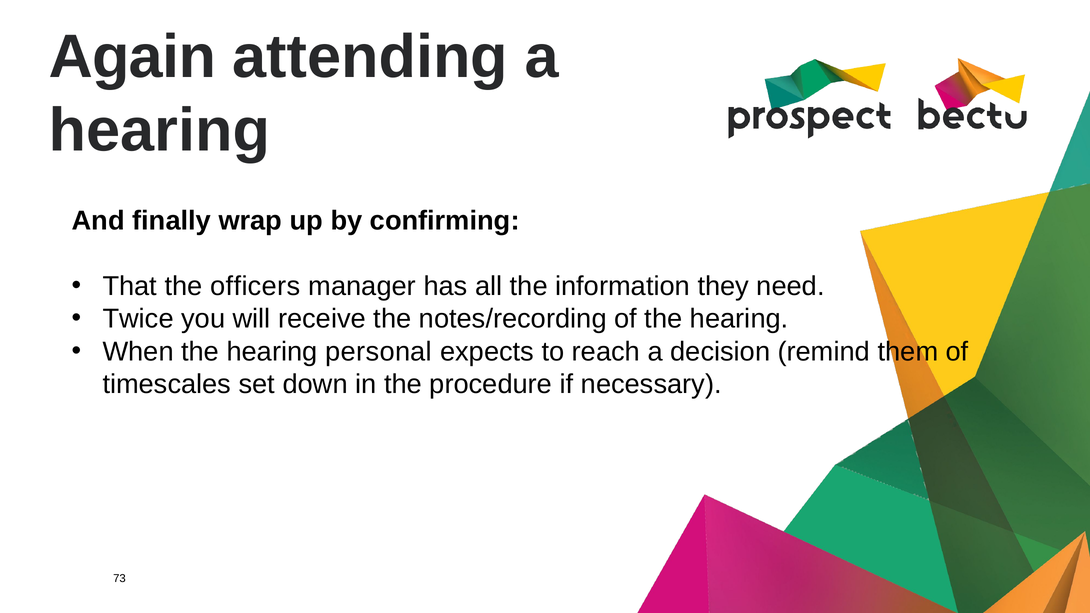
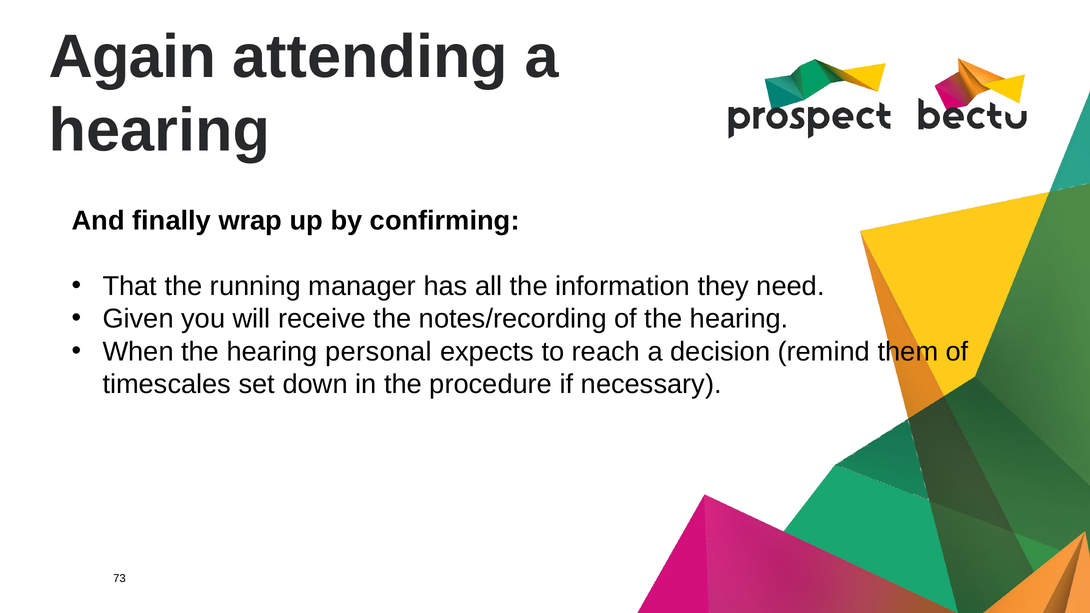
officers: officers -> running
Twice: Twice -> Given
